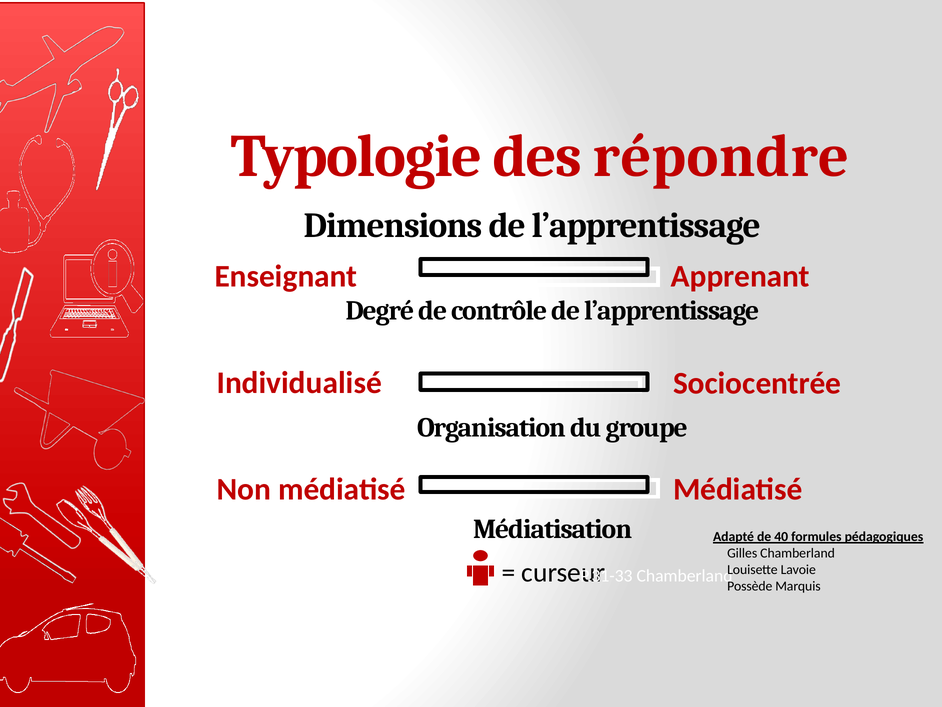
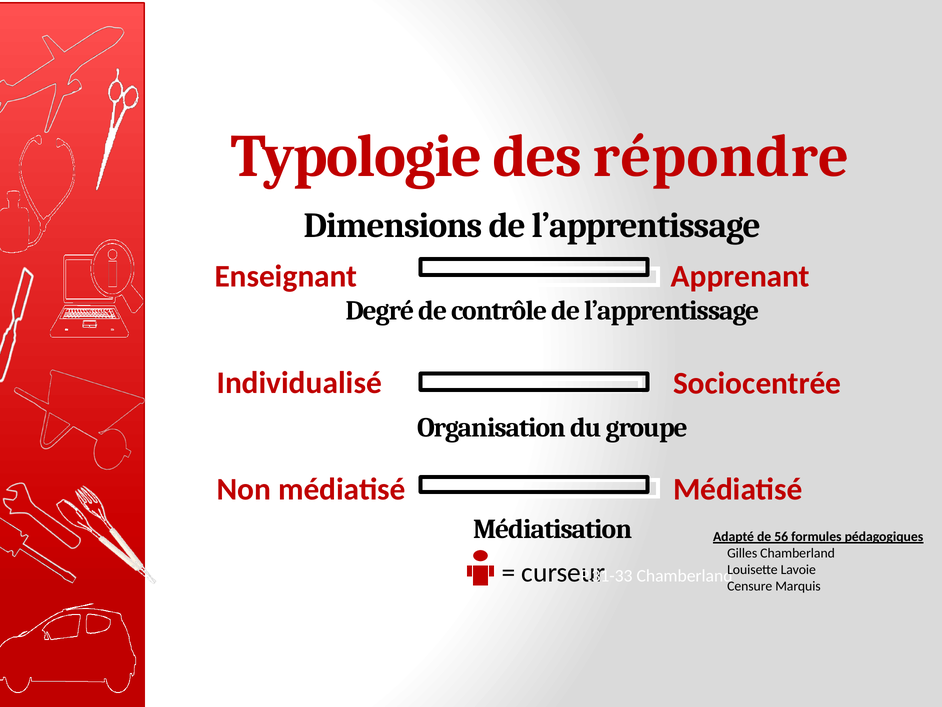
40: 40 -> 56
Possède: Possède -> Censure
